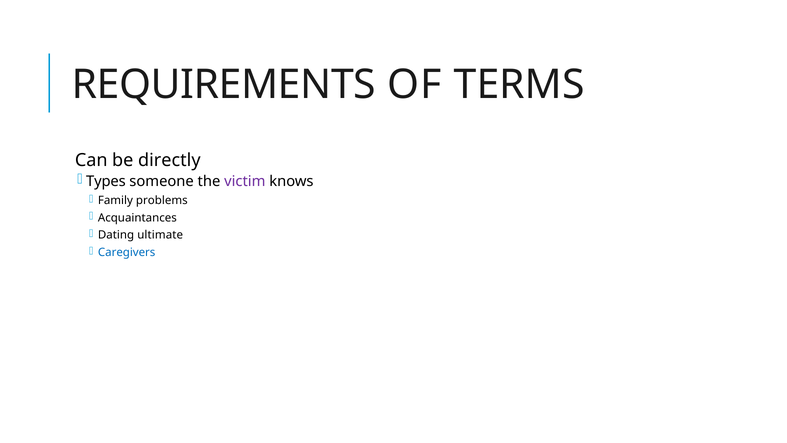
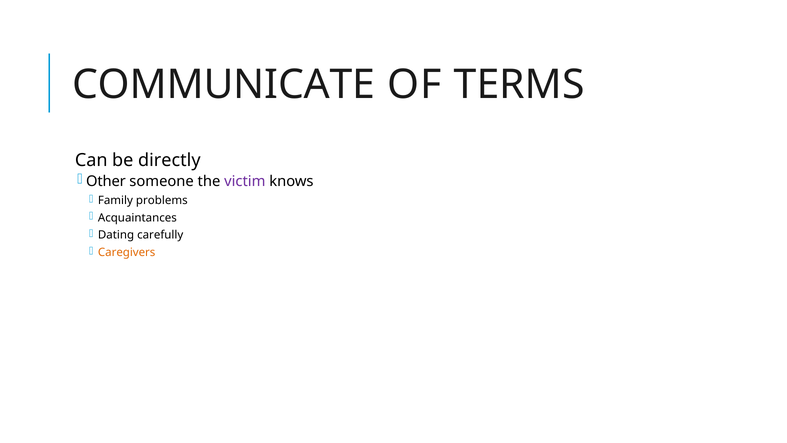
REQUIREMENTS: REQUIREMENTS -> COMMUNICATE
Types: Types -> Other
ultimate: ultimate -> carefully
Caregivers colour: blue -> orange
